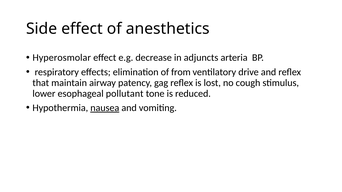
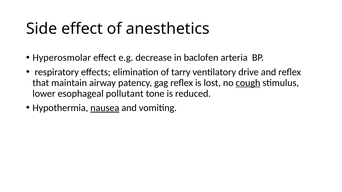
adjuncts: adjuncts -> baclofen
from: from -> tarry
cough underline: none -> present
